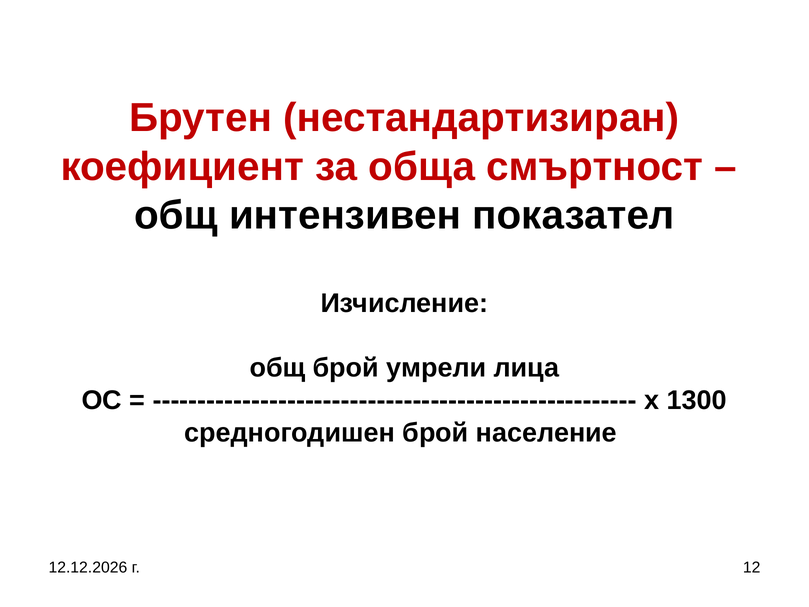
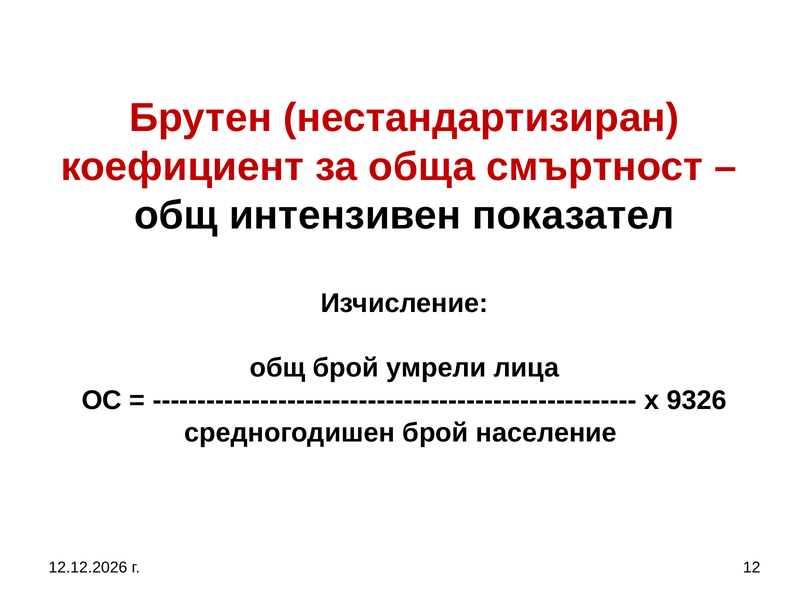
1300: 1300 -> 9326
